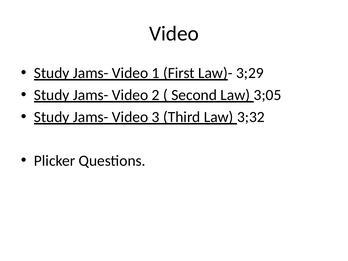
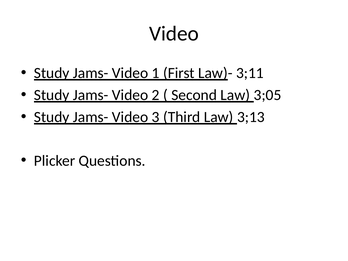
3;29: 3;29 -> 3;11
3;32: 3;32 -> 3;13
